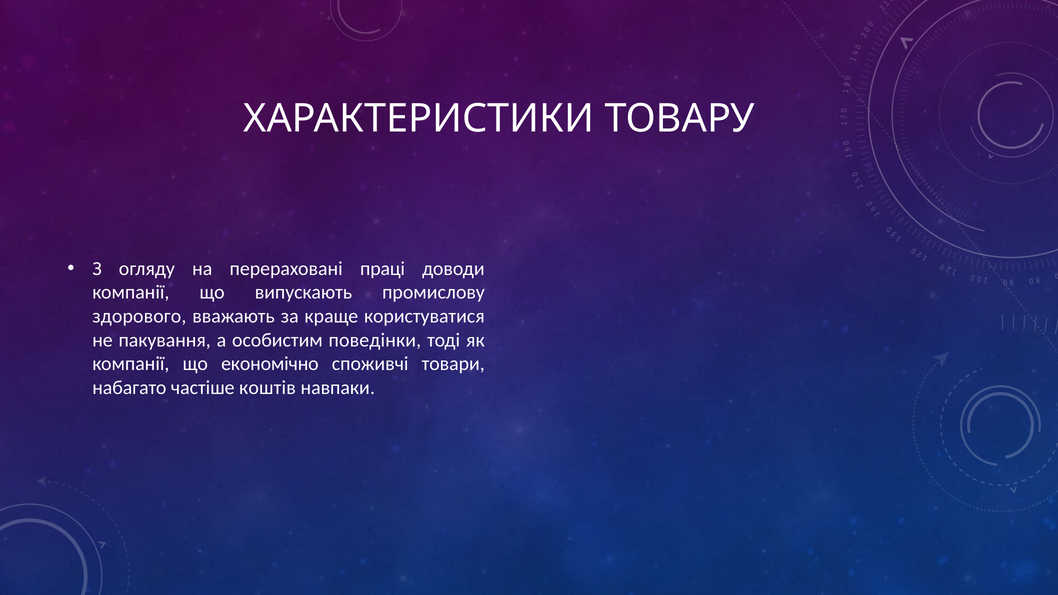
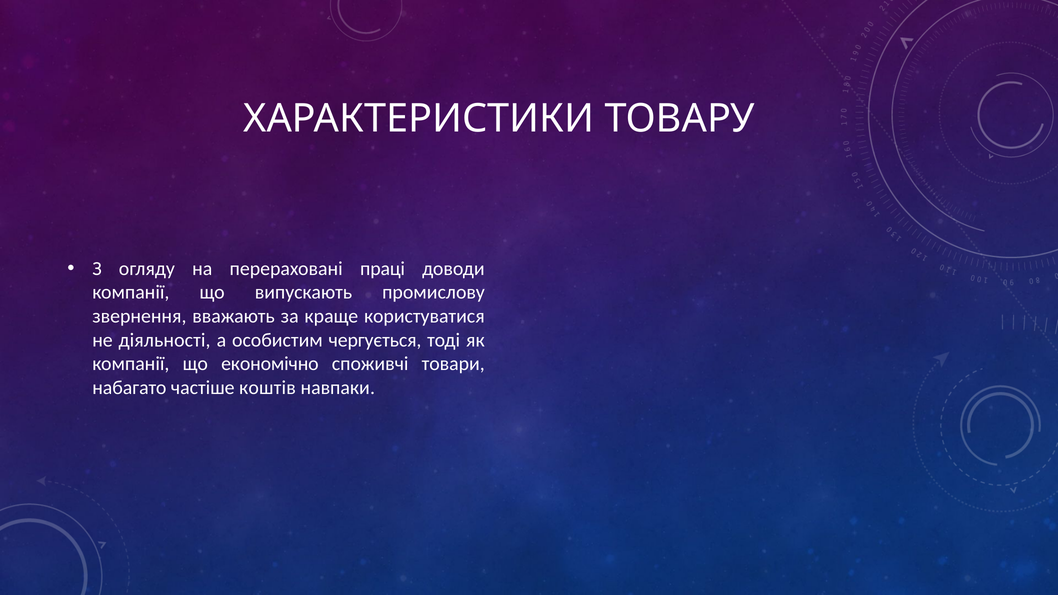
здорового: здорового -> звернення
пакування: пакування -> діяльності
поведінки: поведінки -> чергується
